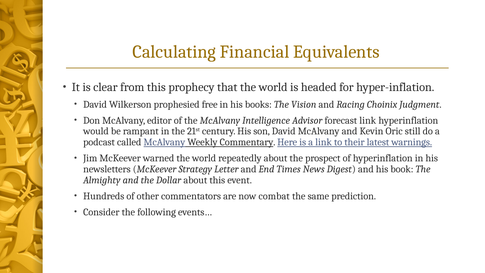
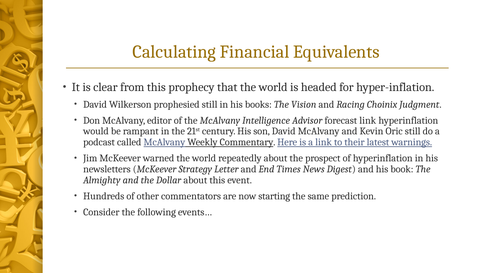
prophesied free: free -> still
combat: combat -> starting
